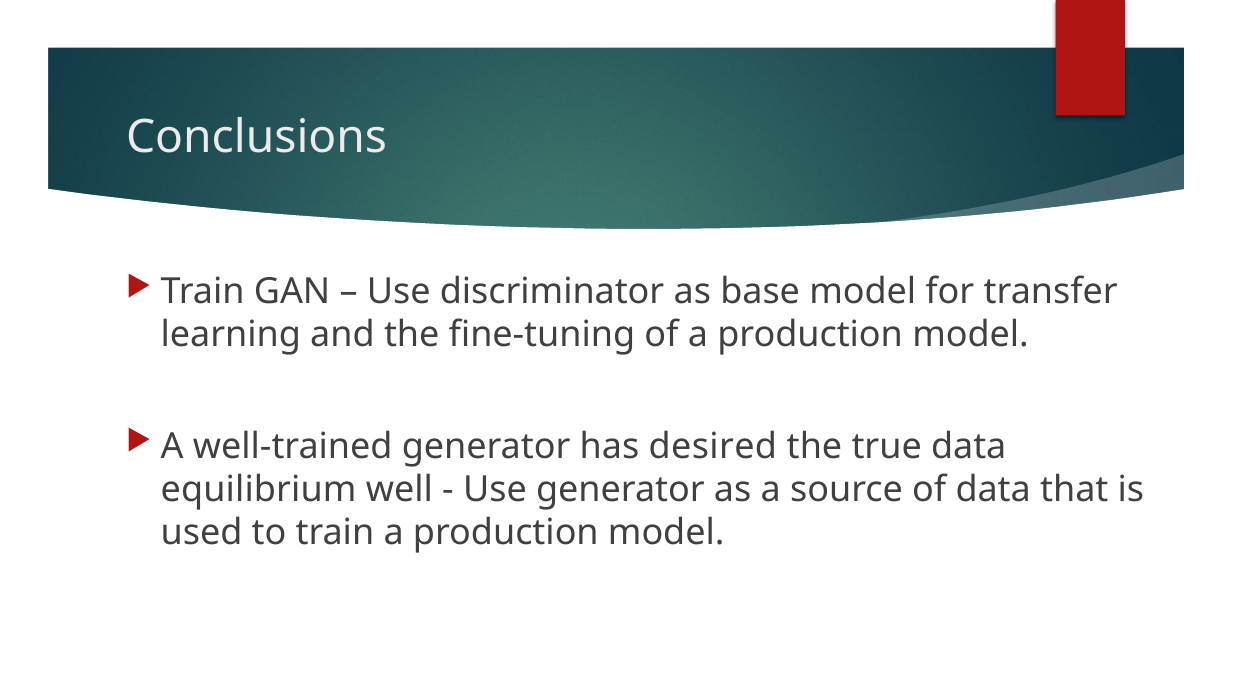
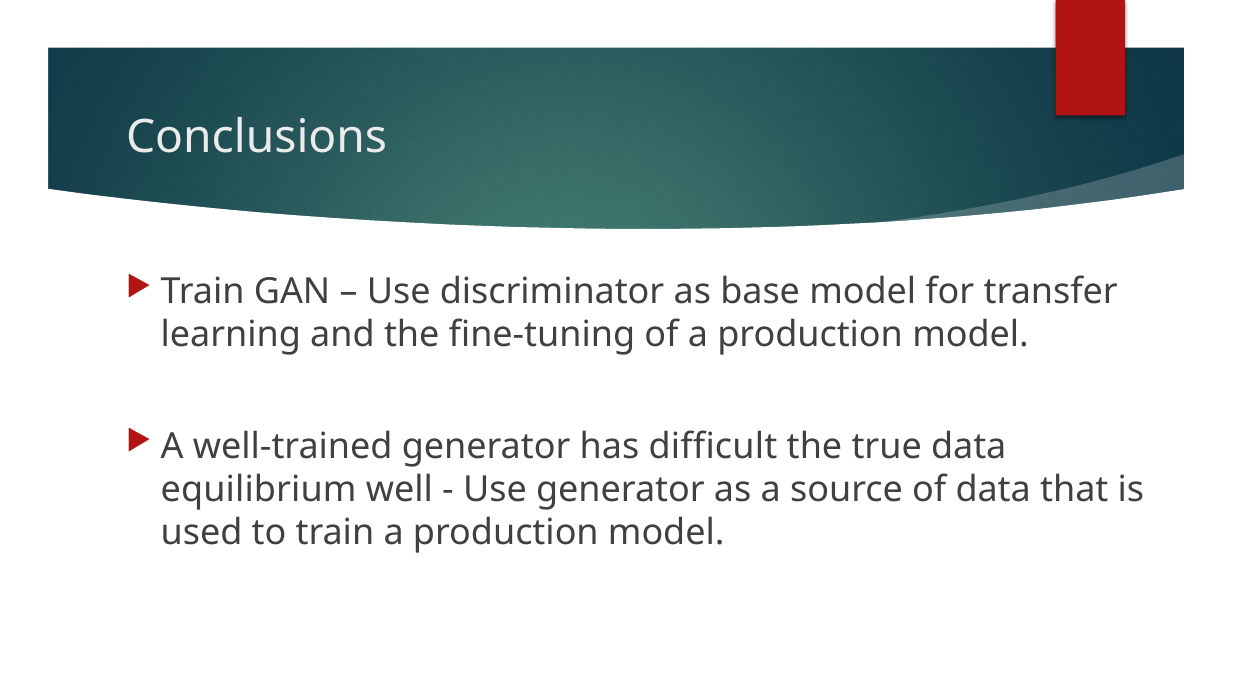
desired: desired -> difficult
